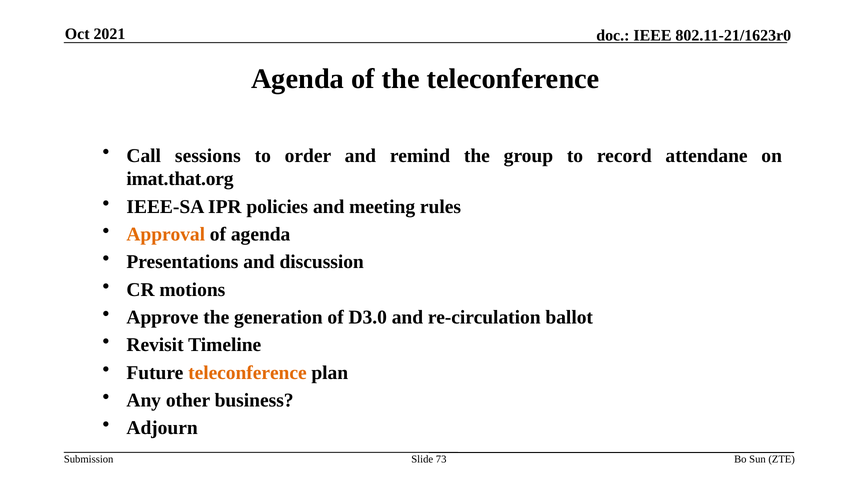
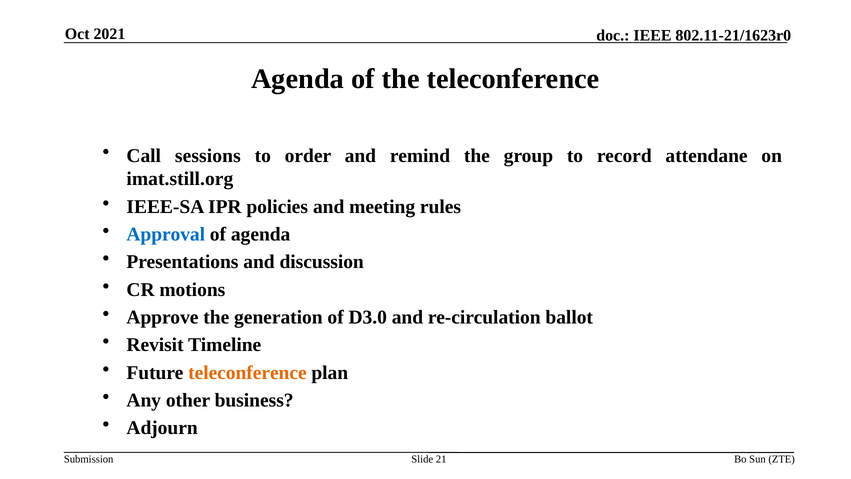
imat.that.org: imat.that.org -> imat.still.org
Approval colour: orange -> blue
73: 73 -> 21
